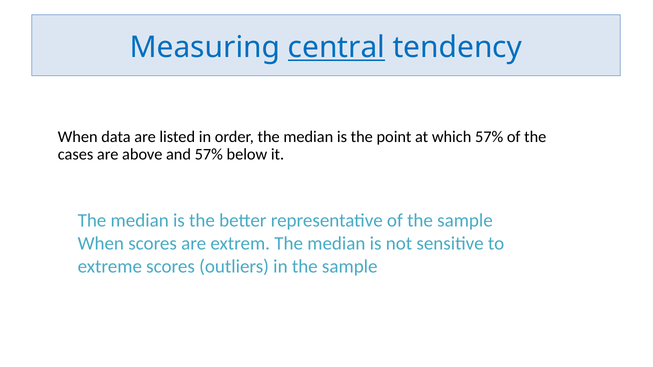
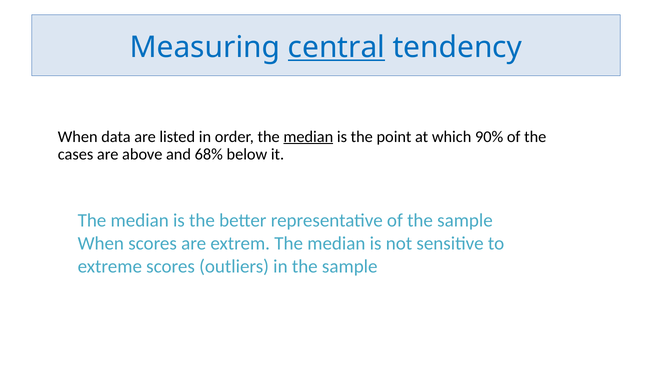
median at (308, 137) underline: none -> present
which 57%: 57% -> 90%
and 57%: 57% -> 68%
